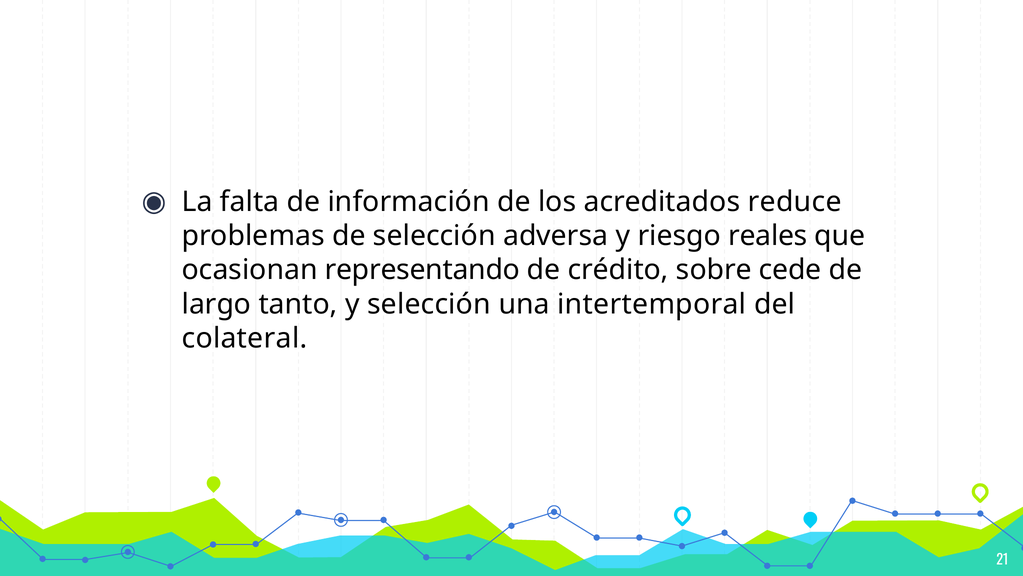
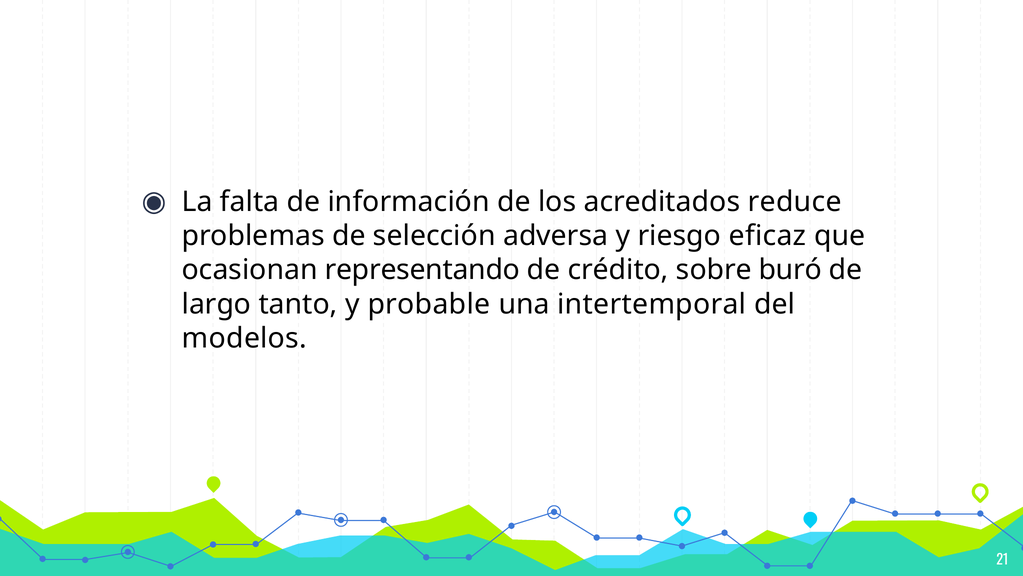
reales: reales -> eficaz
cede: cede -> buró
y selección: selección -> probable
colateral: colateral -> modelos
